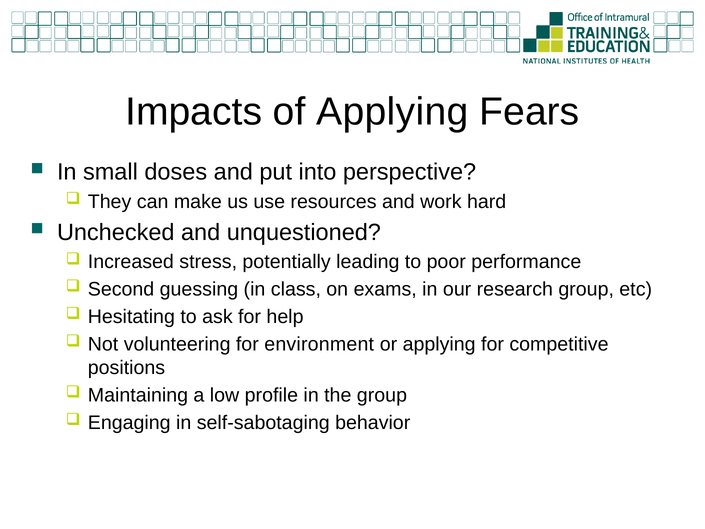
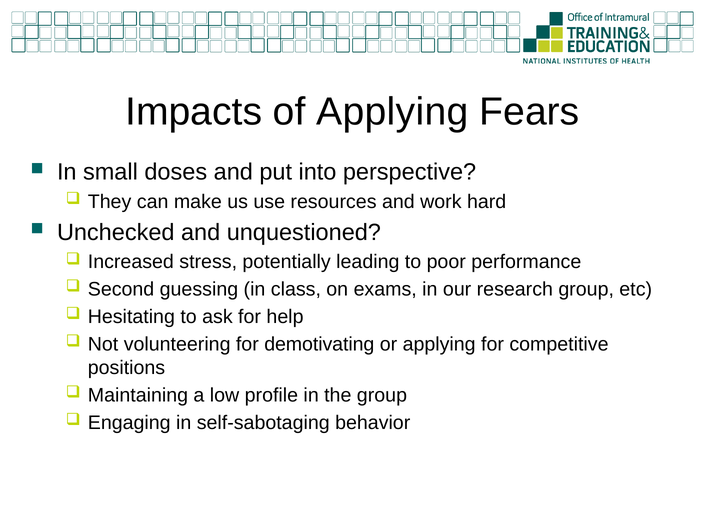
environment: environment -> demotivating
